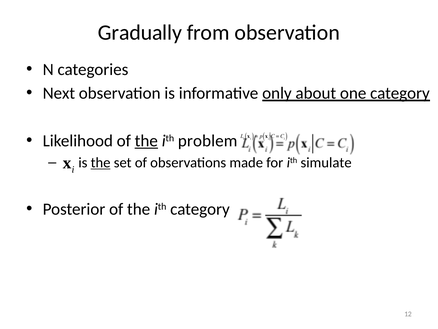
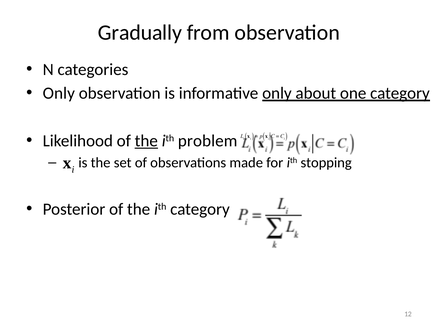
Next at (59, 93): Next -> Only
the at (101, 162) underline: present -> none
simulate: simulate -> stopping
